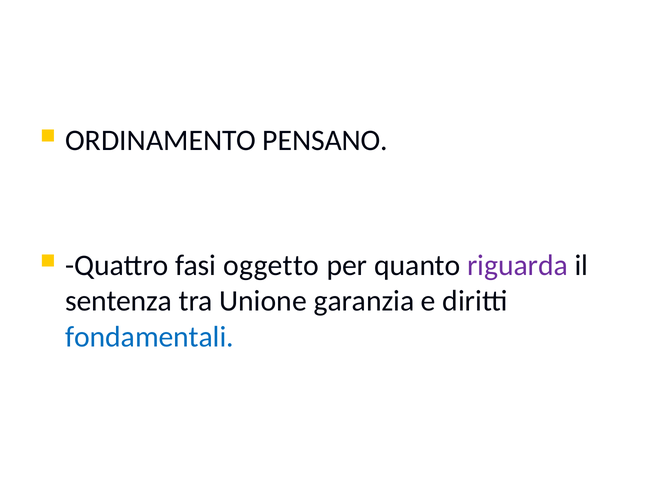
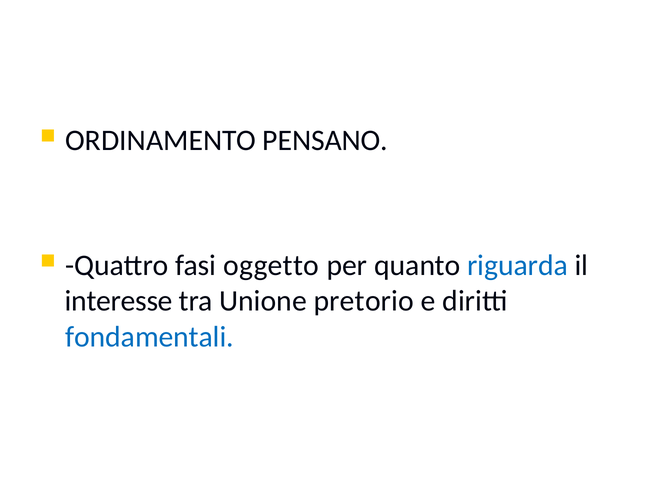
riguarda colour: purple -> blue
sentenza: sentenza -> interesse
garanzia: garanzia -> pretorio
